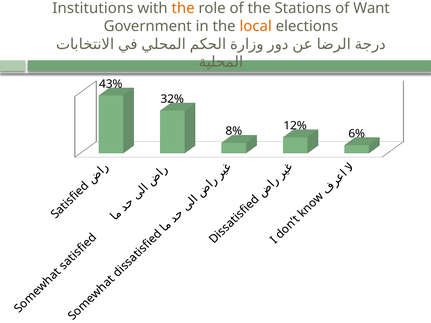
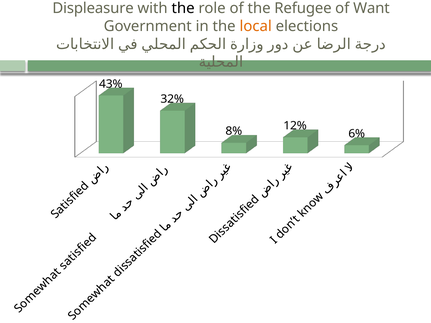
Institutions: Institutions -> Displeasure
the at (183, 8) colour: orange -> black
Stations: Stations -> Refugee
